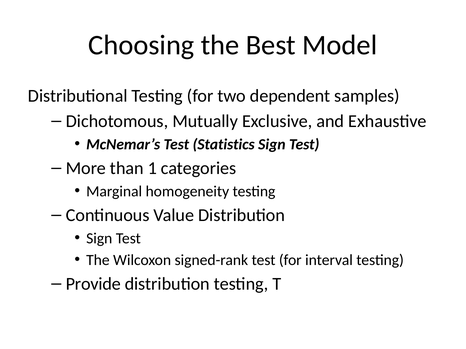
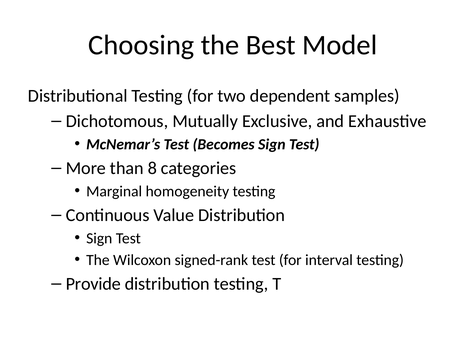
Statistics: Statistics -> Becomes
1: 1 -> 8
